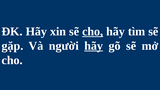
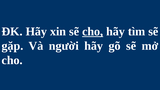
hãy at (94, 46) underline: present -> none
